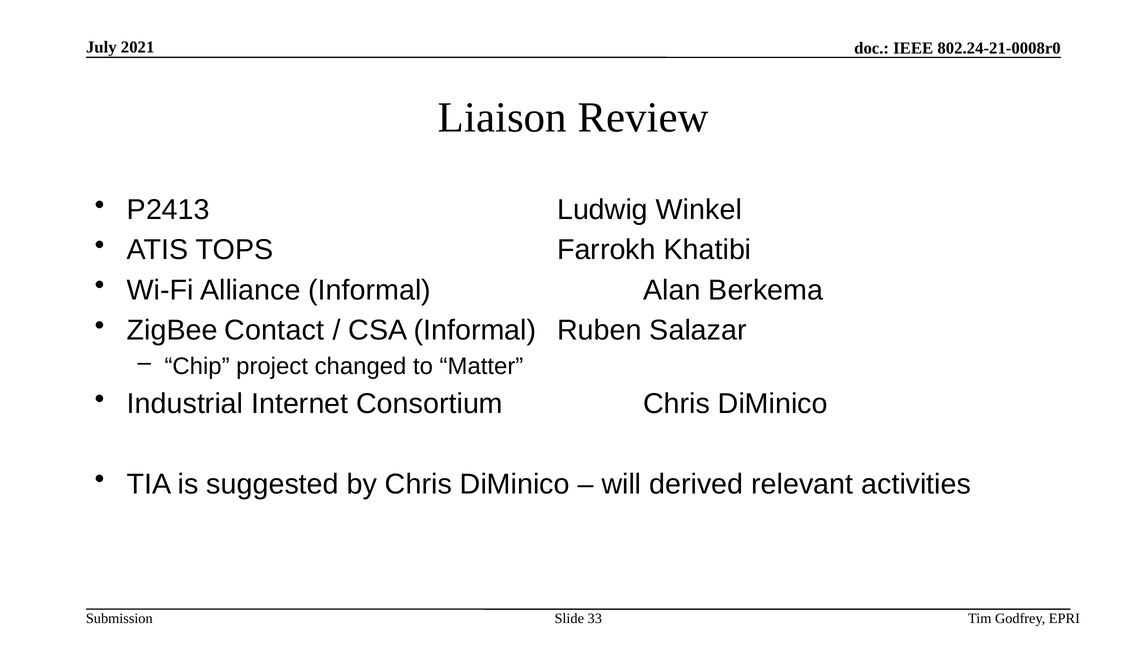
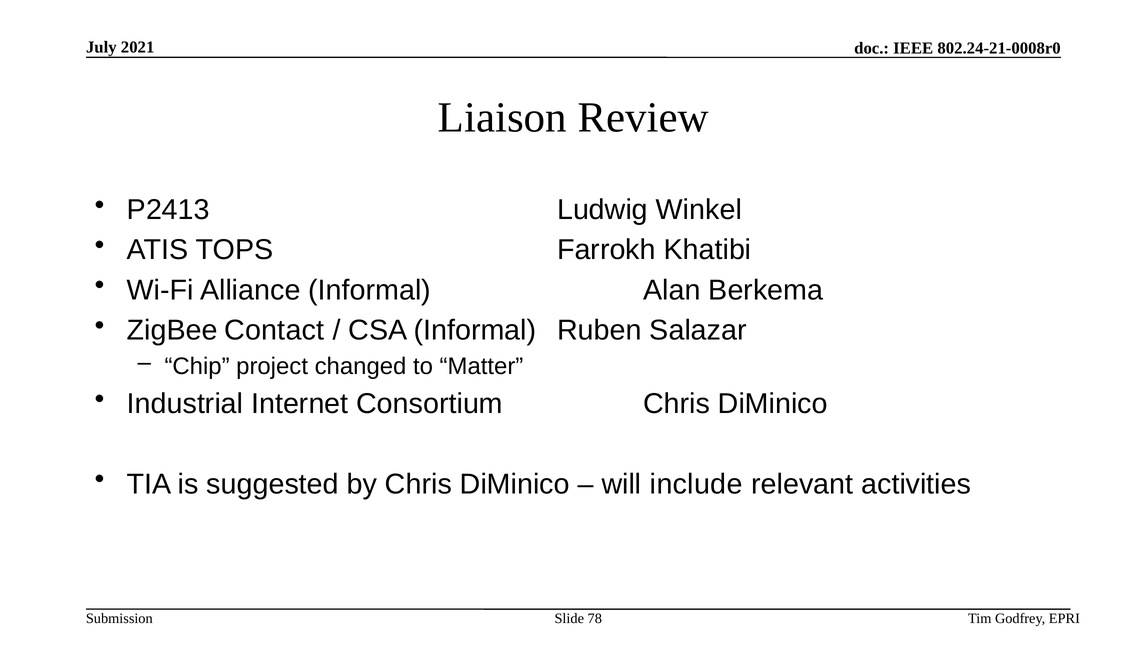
derived: derived -> include
33: 33 -> 78
